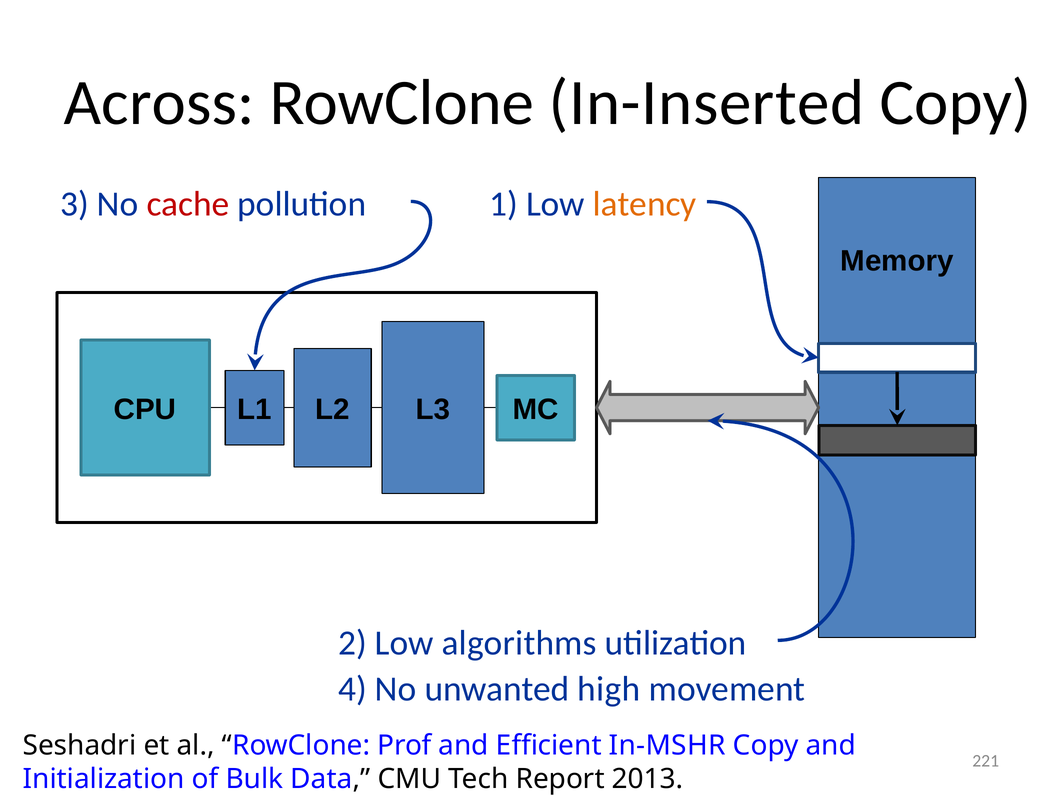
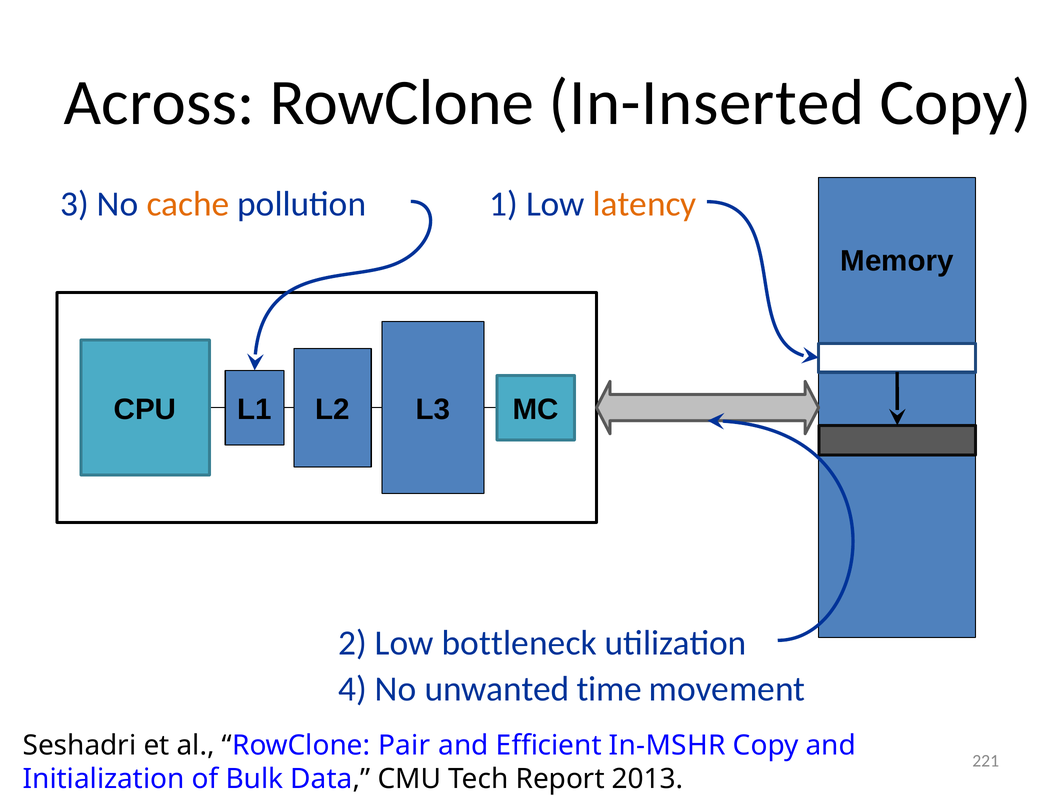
cache colour: red -> orange
algorithms: algorithms -> bottleneck
high: high -> time
Prof: Prof -> Pair
